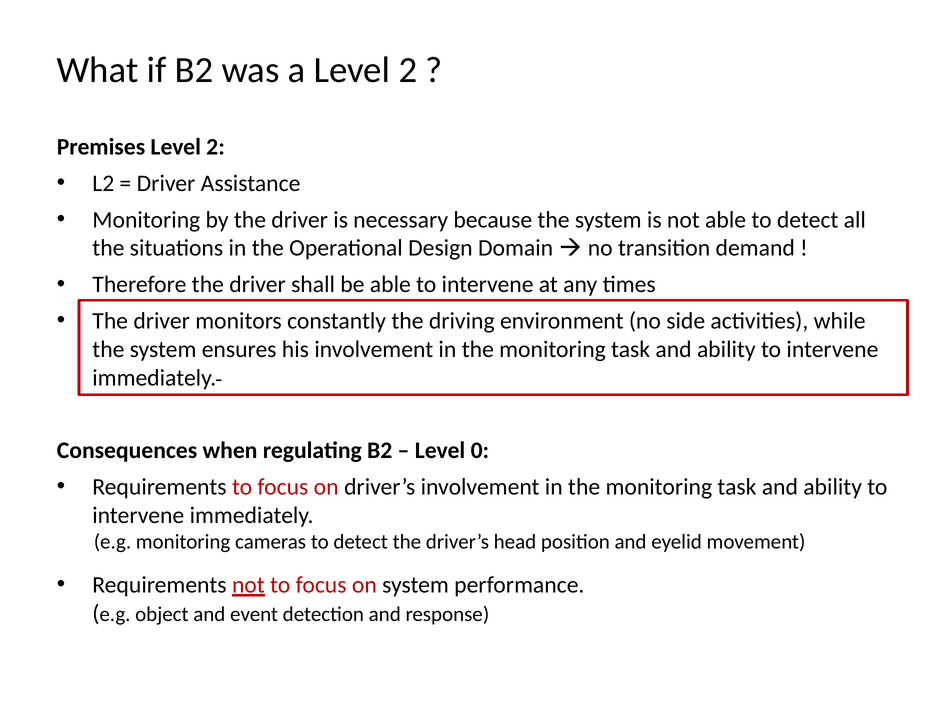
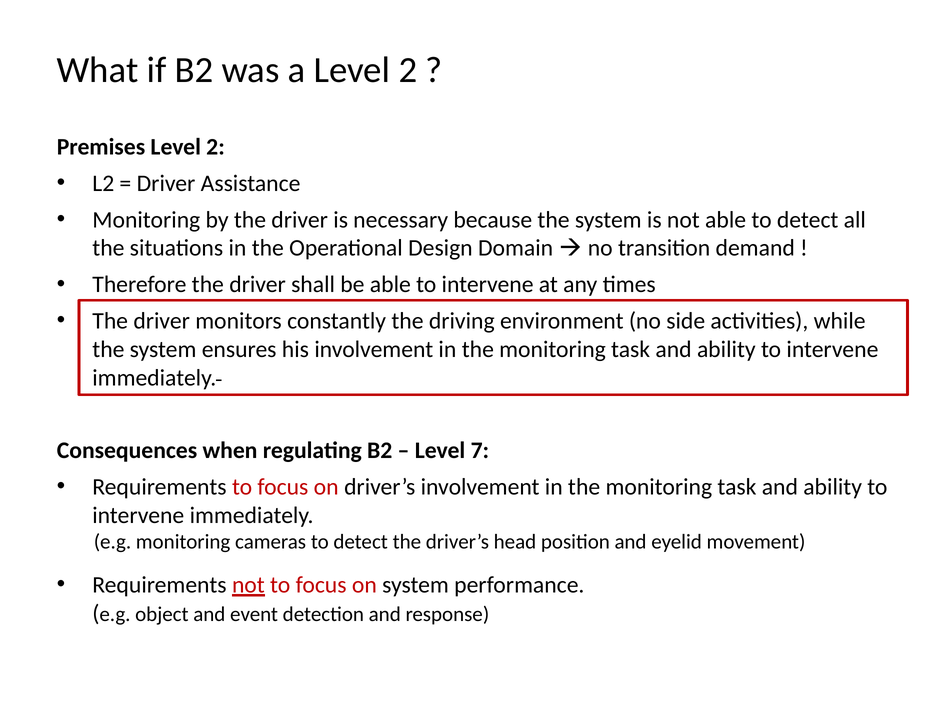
0: 0 -> 7
